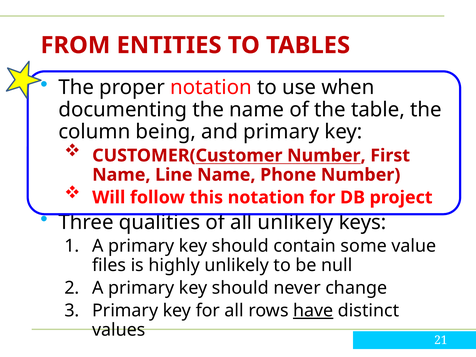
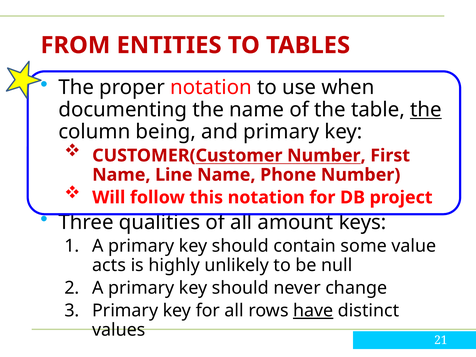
the at (426, 110) underline: none -> present
all unlikely: unlikely -> amount
files: files -> acts
